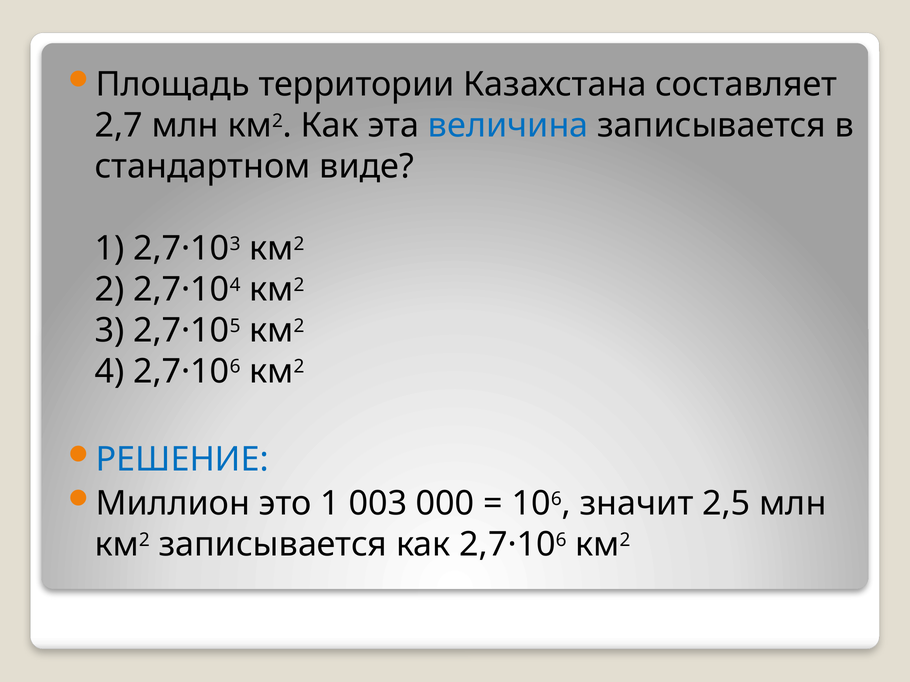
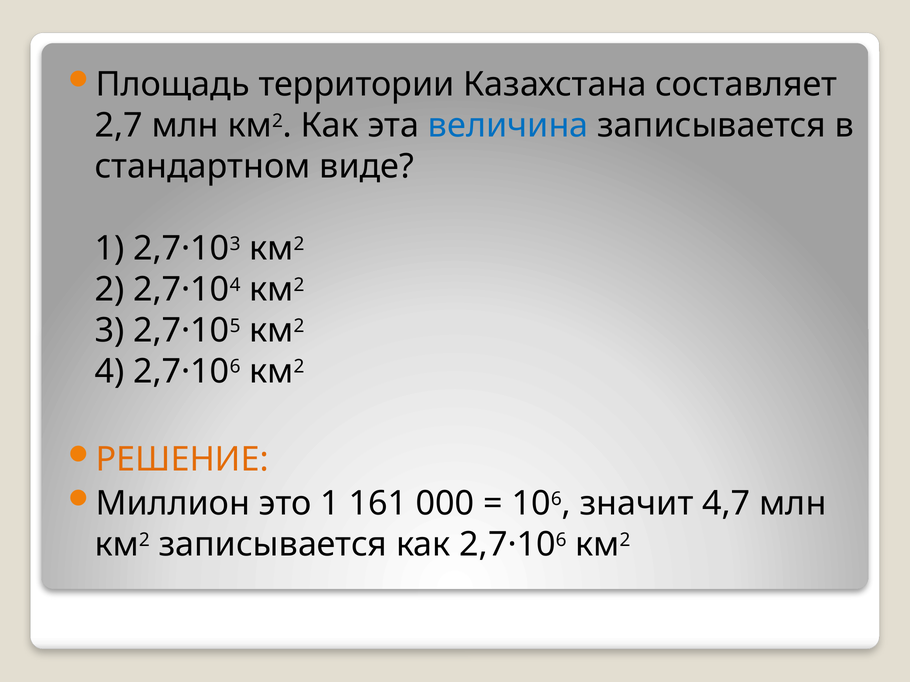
РЕШЕНИЕ colour: blue -> orange
003: 003 -> 161
2,5: 2,5 -> 4,7
